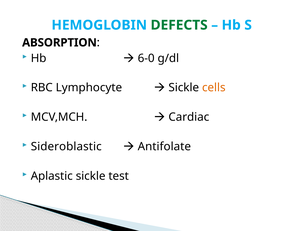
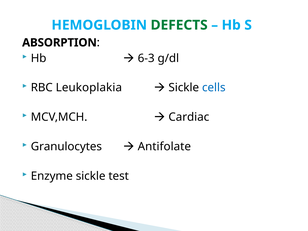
6-0: 6-0 -> 6-3
Lymphocyte: Lymphocyte -> Leukoplakia
cells colour: orange -> blue
Sideroblastic: Sideroblastic -> Granulocytes
Aplastic: Aplastic -> Enzyme
